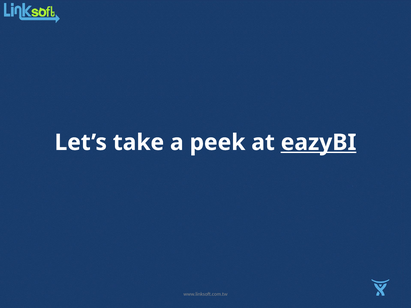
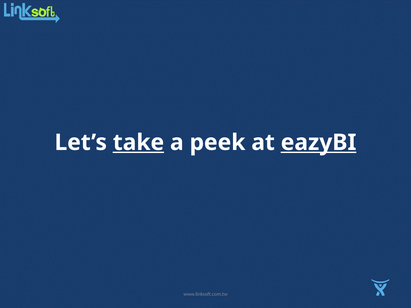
take underline: none -> present
